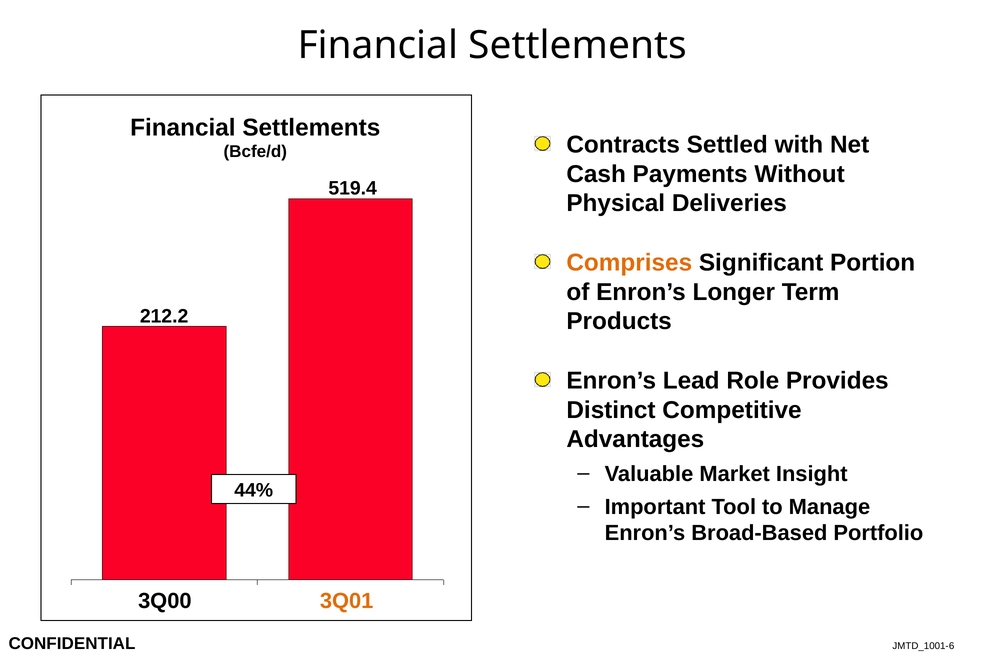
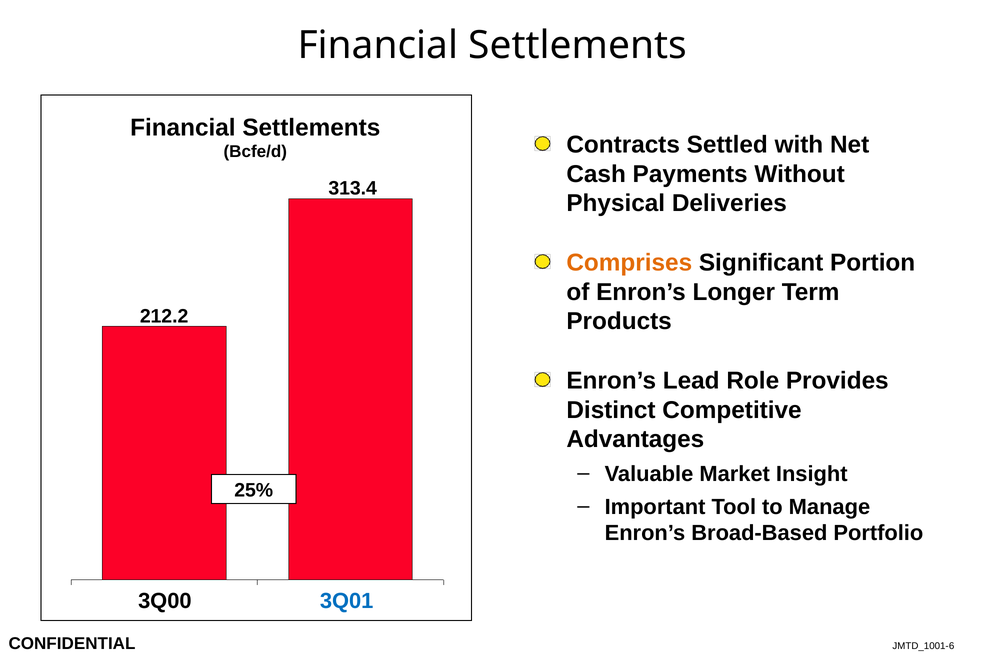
519.4: 519.4 -> 313.4
44%: 44% -> 25%
3Q01 colour: orange -> blue
